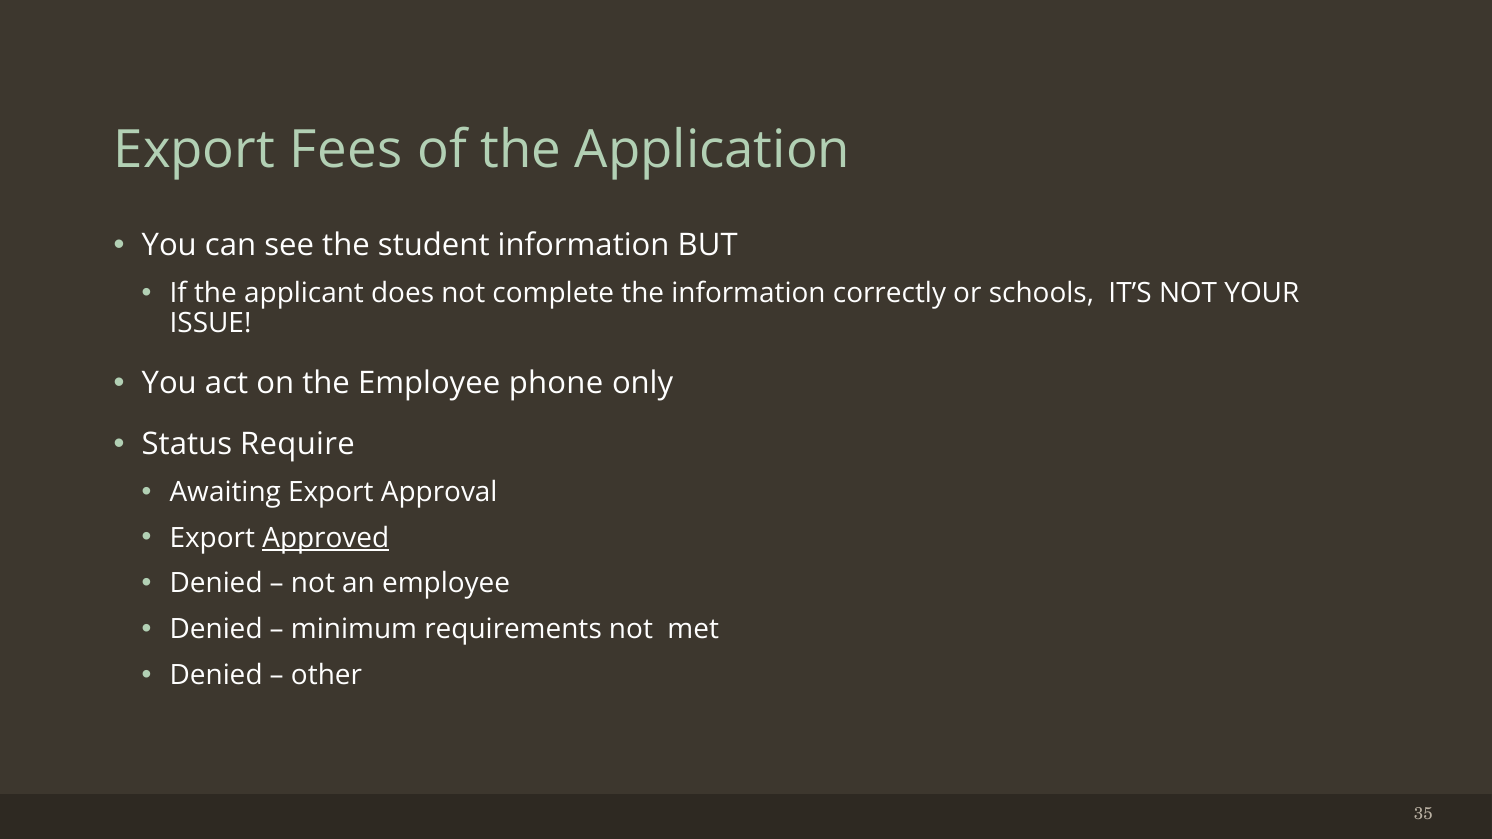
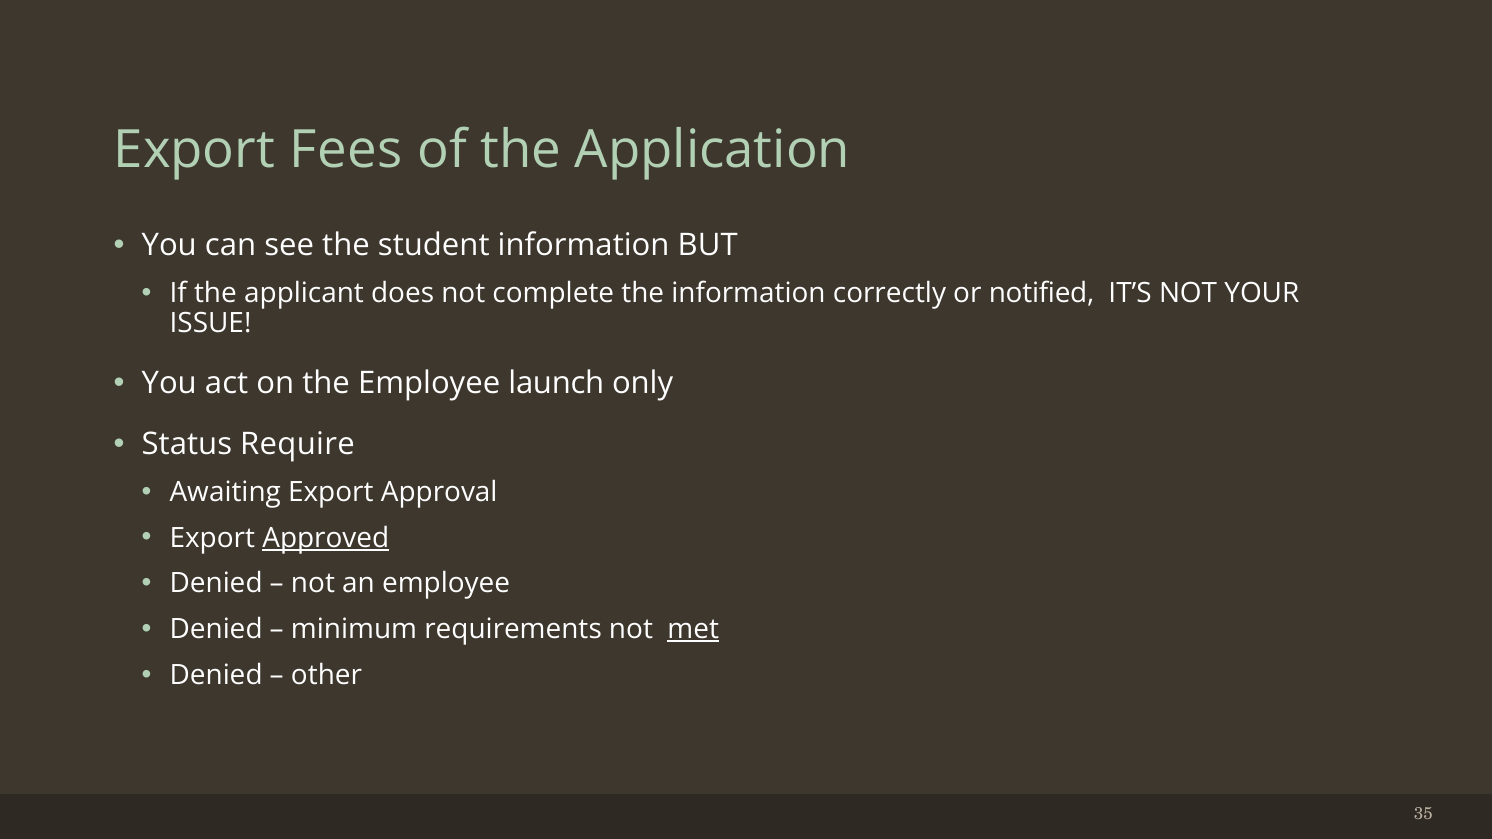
schools: schools -> notified
phone: phone -> launch
met underline: none -> present
